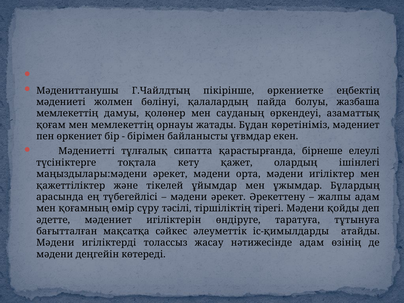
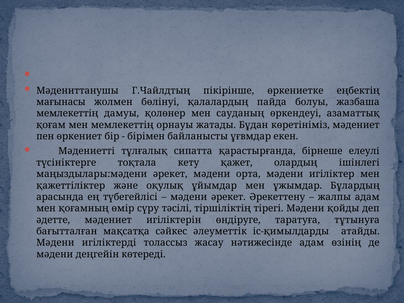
мәдениеті: мәдениеті -> мағынасы
тікелей: тікелей -> оқулық
